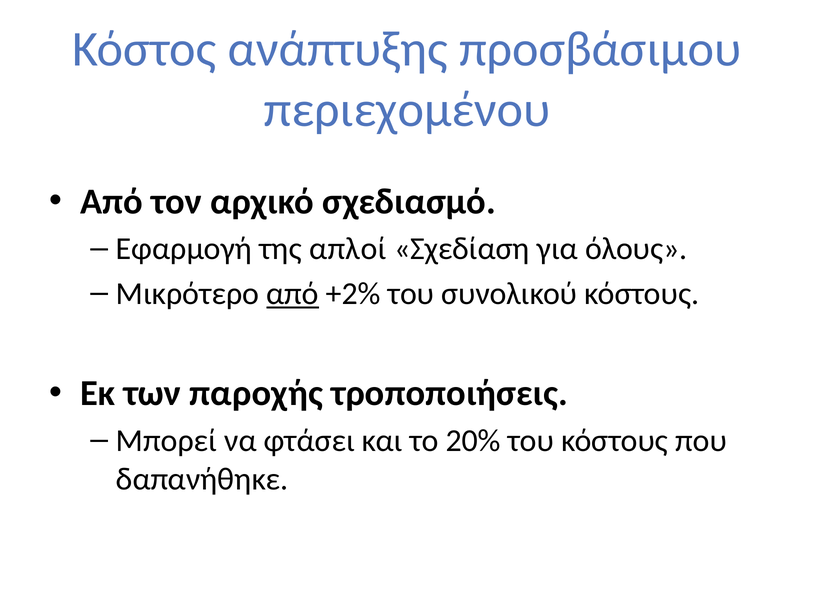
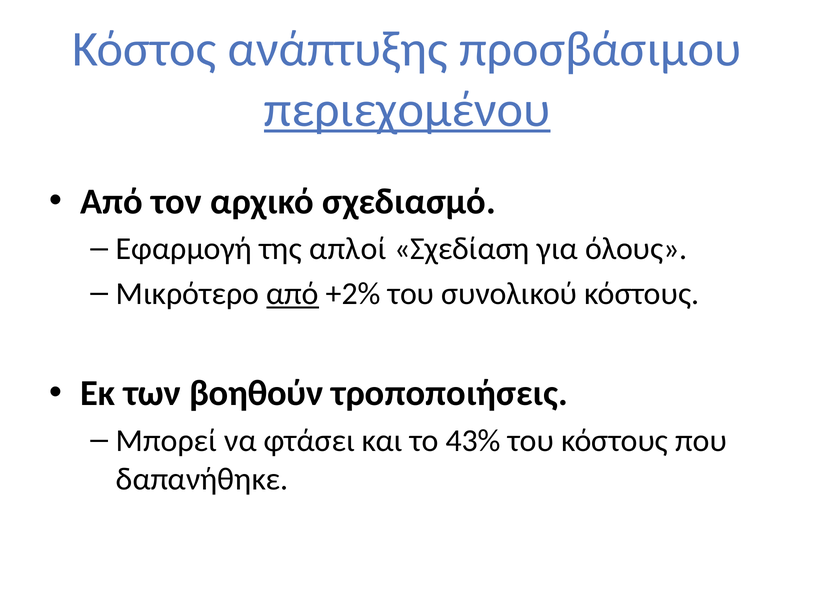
περιεχομένου underline: none -> present
παροχής: παροχής -> βοηθούν
20%: 20% -> 43%
